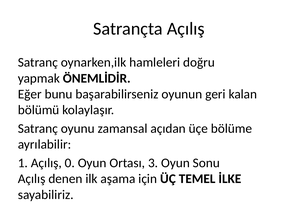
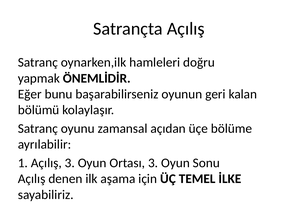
Açılış 0: 0 -> 3
